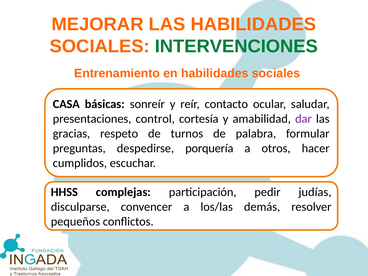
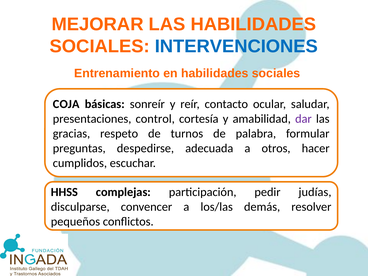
INTERVENCIONES colour: green -> blue
CASA: CASA -> COJA
porquería: porquería -> adecuada
